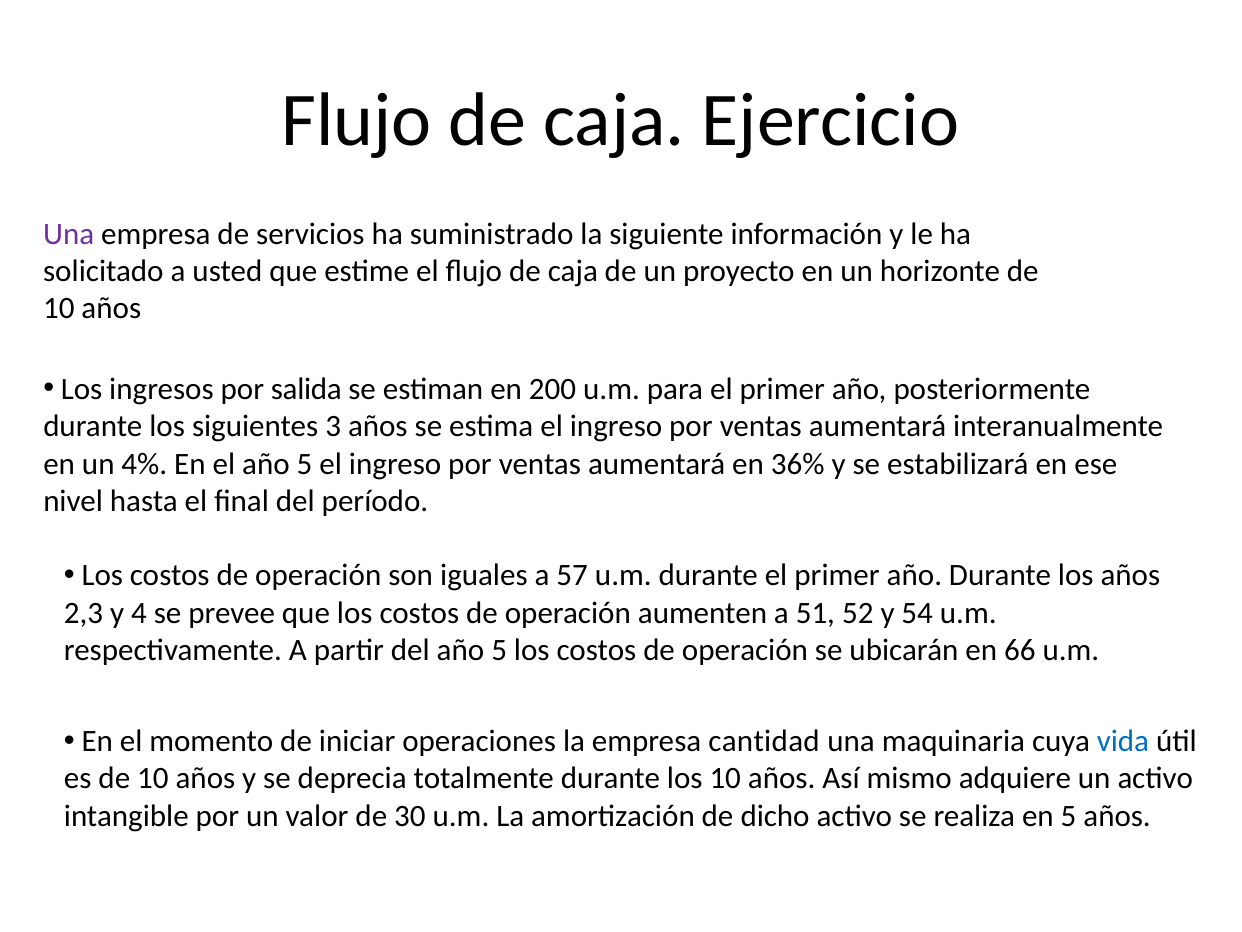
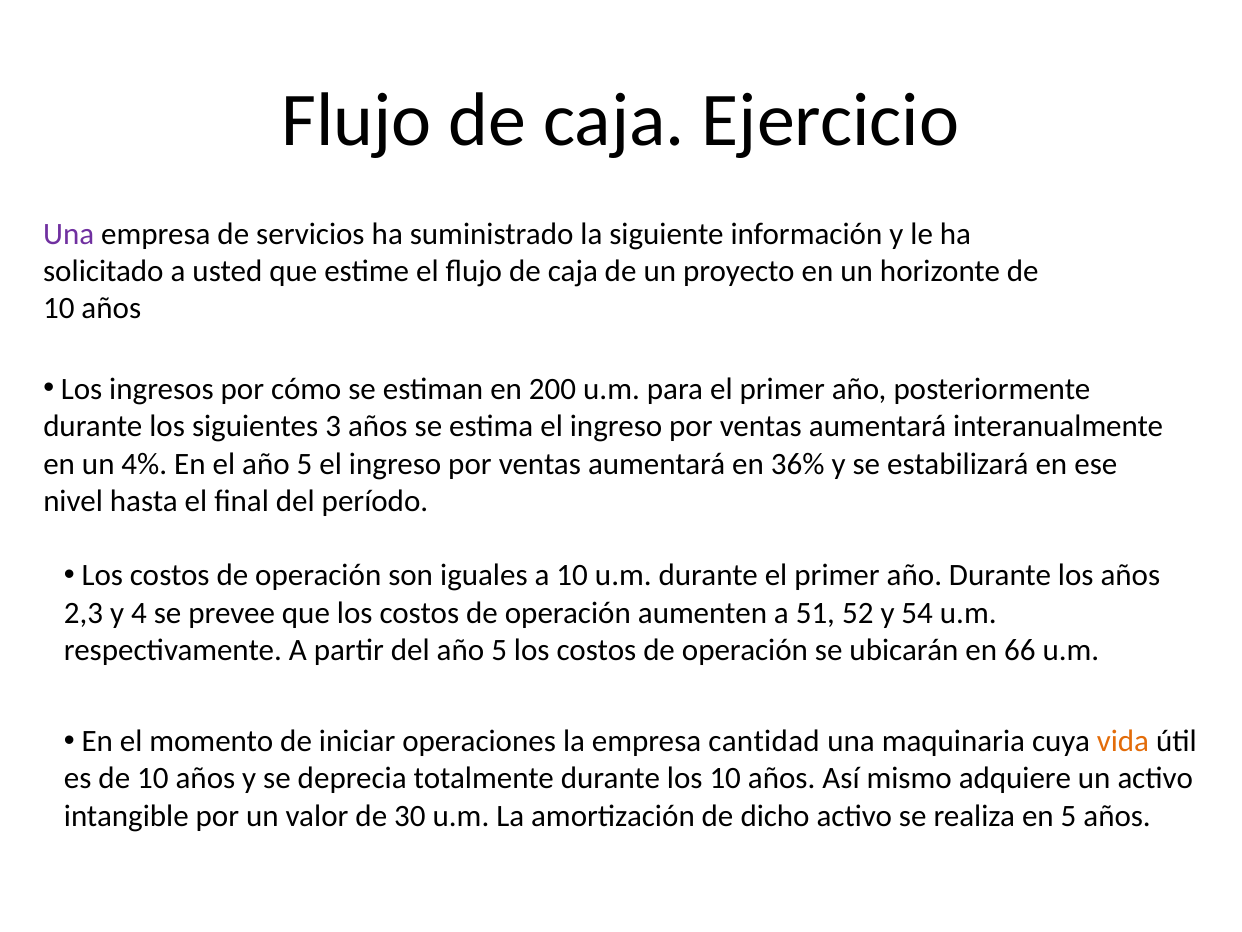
salida: salida -> cómo
a 57: 57 -> 10
vida colour: blue -> orange
